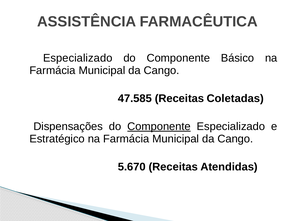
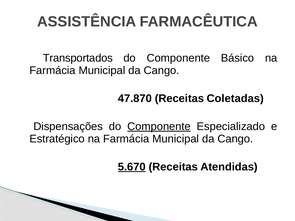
Especializado at (78, 58): Especializado -> Transportados
47.585: 47.585 -> 47.870
5.670 underline: none -> present
